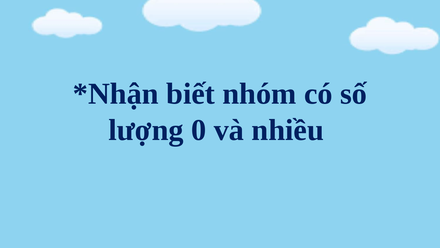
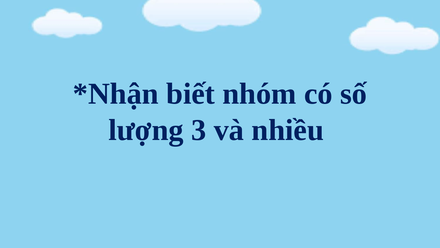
0: 0 -> 3
